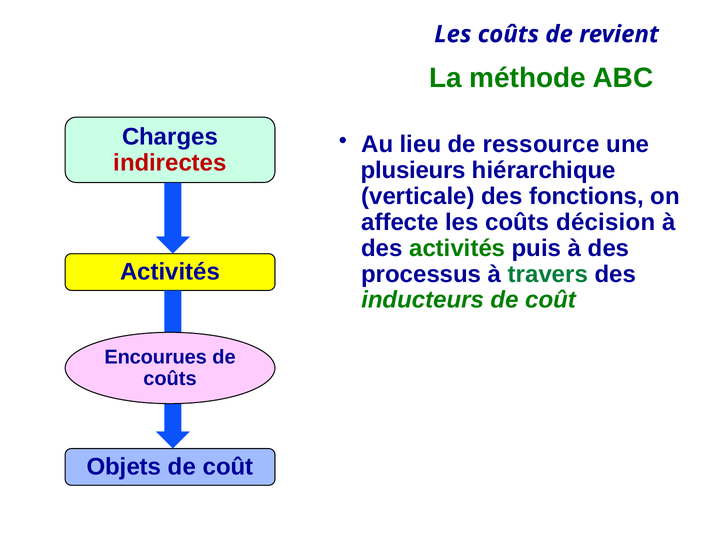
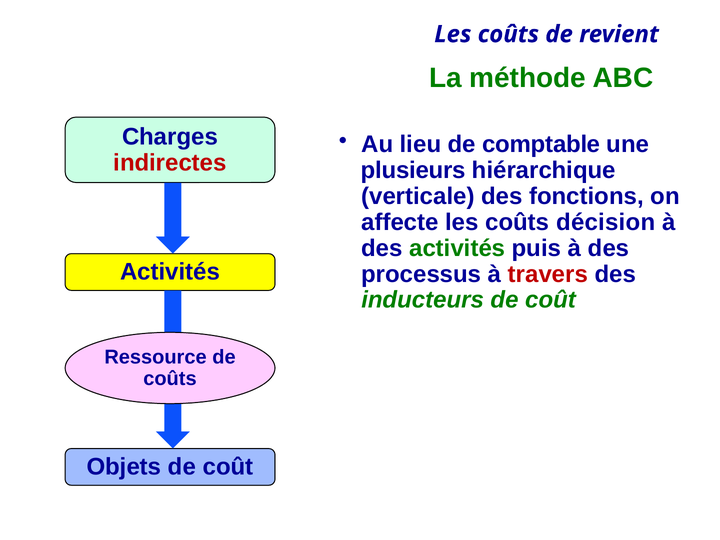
ressource: ressource -> comptable
travers colour: green -> red
Encourues: Encourues -> Ressource
